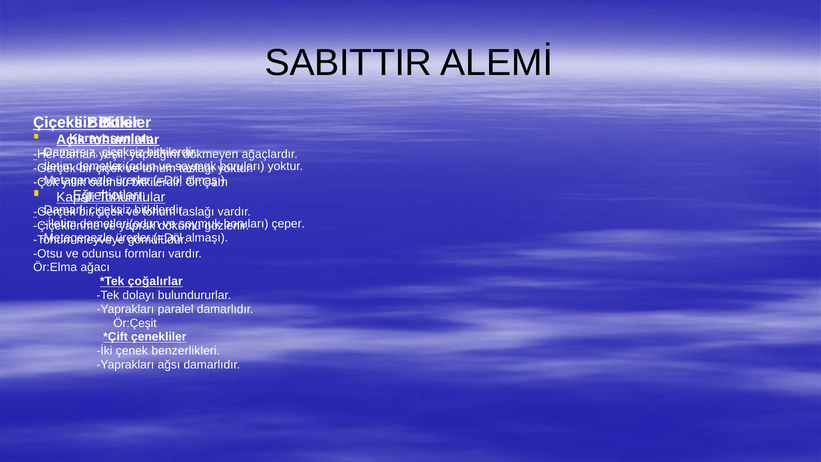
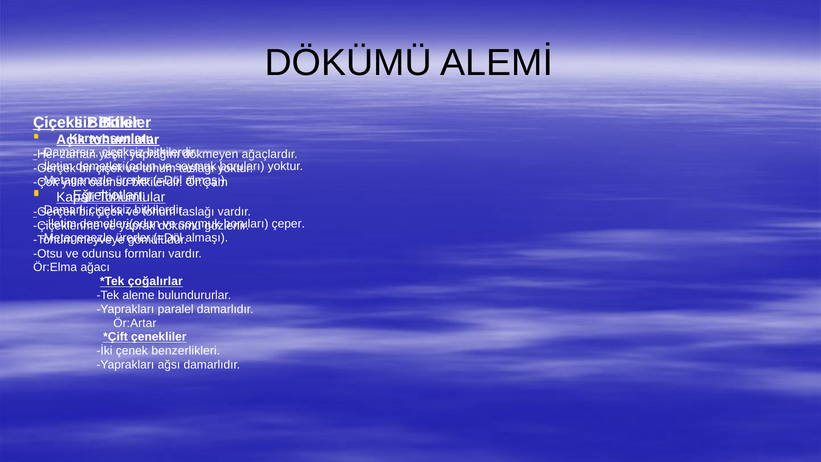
SABITTIR at (348, 63): SABITTIR -> DÖKÜMÜ
dolayı: dolayı -> aleme
Ör:Çeşit: Ör:Çeşit -> Ör:Artar
